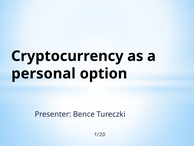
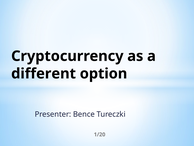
personal: personal -> different
